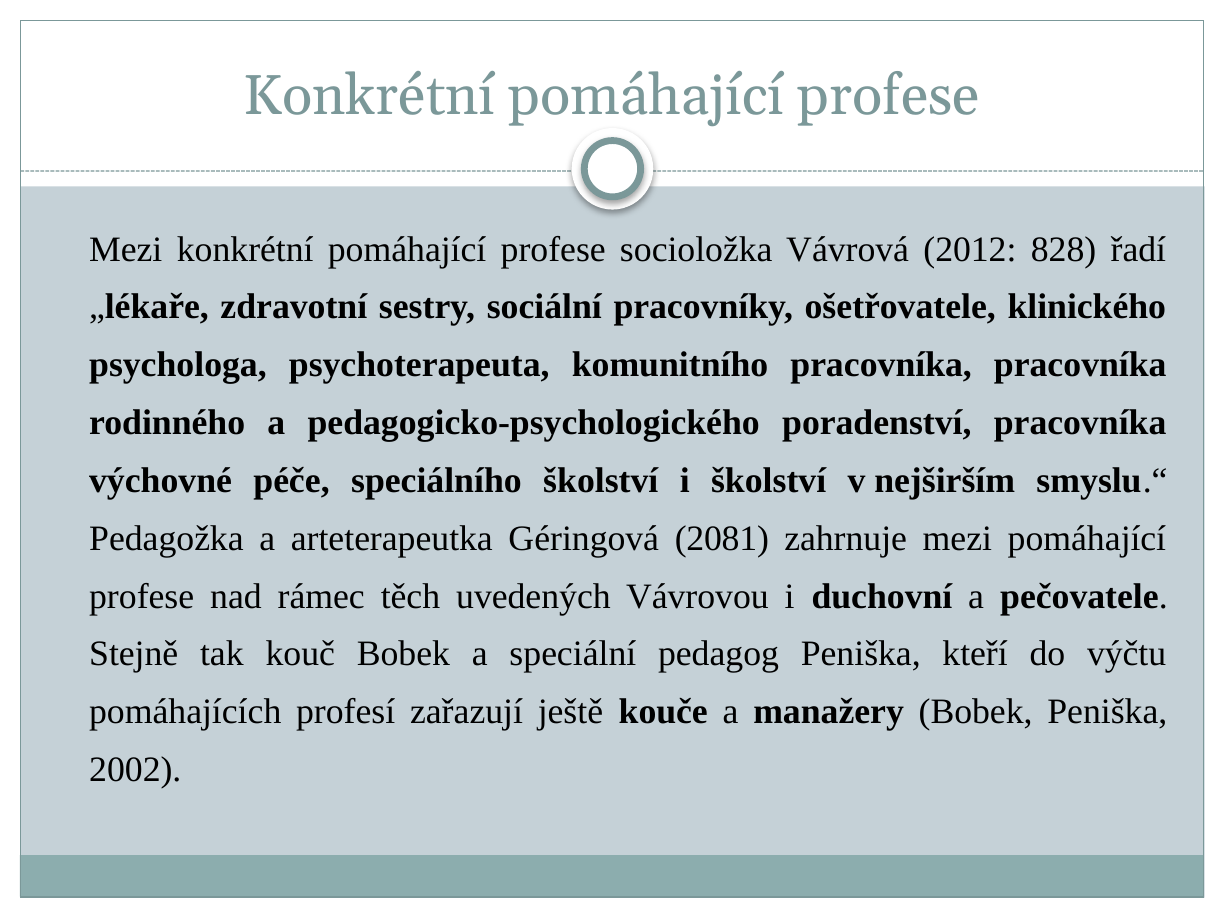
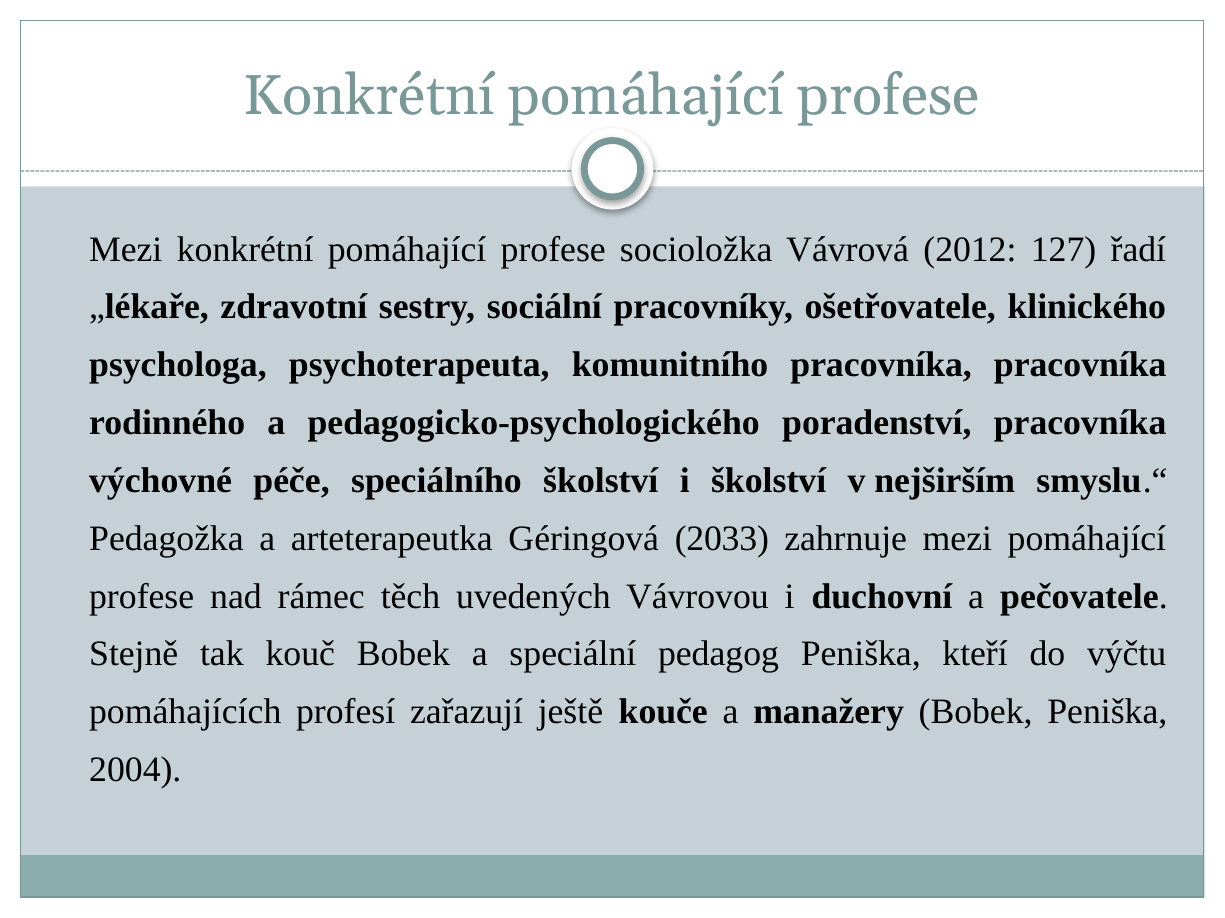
828: 828 -> 127
2081: 2081 -> 2033
2002: 2002 -> 2004
